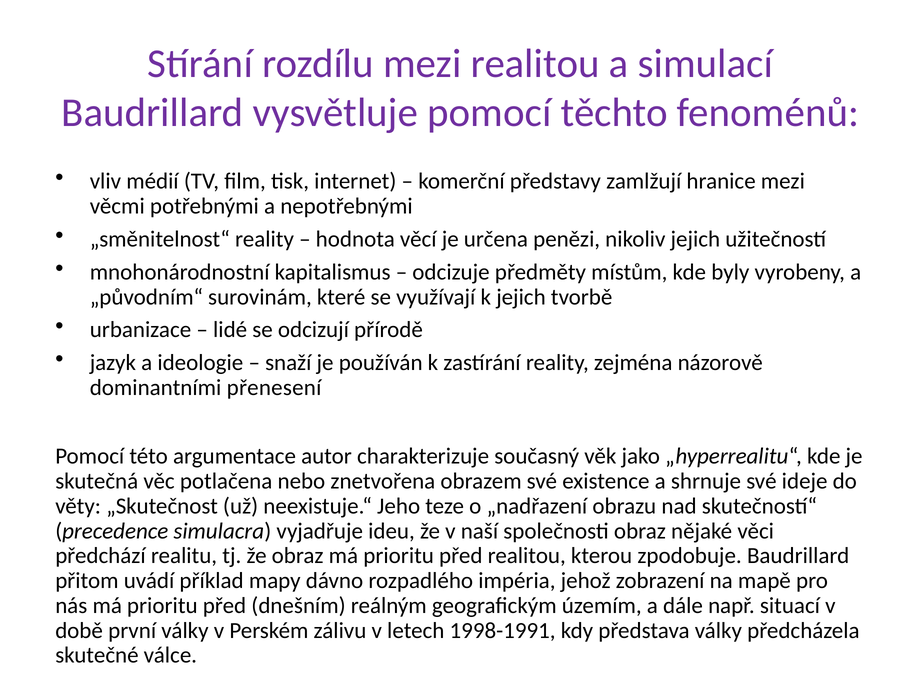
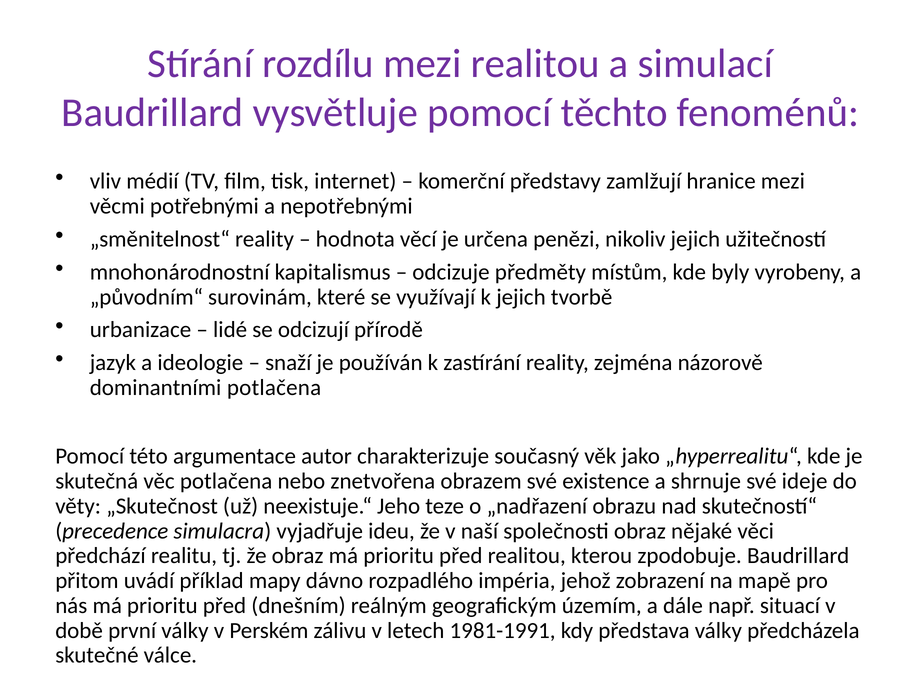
dominantními přenesení: přenesení -> potlačena
1998-1991: 1998-1991 -> 1981-1991
